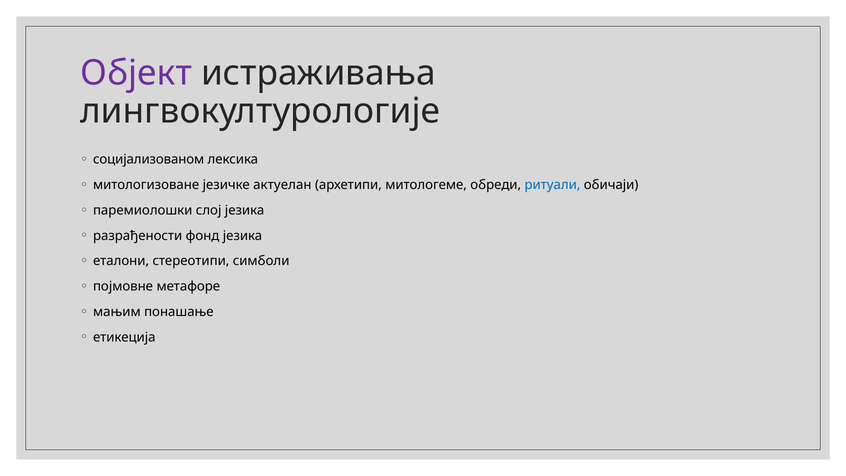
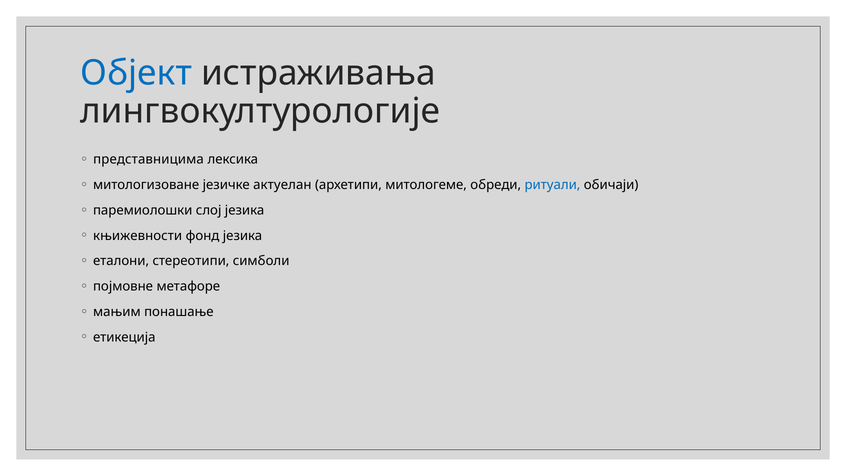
Објект colour: purple -> blue
социјализованом: социјализованом -> представницима
разрађености: разрађености -> књижевности
